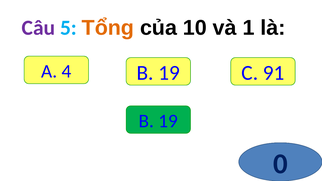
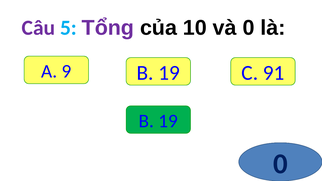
Tổng colour: orange -> purple
1: 1 -> 0
4: 4 -> 9
